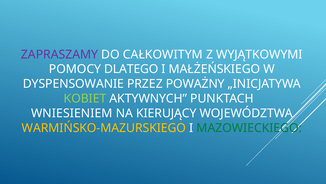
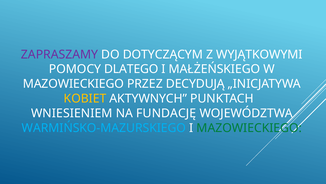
CAŁKOWITYM: CAŁKOWITYM -> DOTYCZĄCYM
DYSPENSOWANIE at (73, 84): DYSPENSOWANIE -> MAZOWIECKIEGO
POWAŻNY: POWAŻNY -> DECYDUJĄ
KOBIET colour: light green -> yellow
KIERUJĄCY: KIERUJĄCY -> FUNDACJĘ
WARMIŃSKO-MAZURSKIEGO colour: yellow -> light blue
